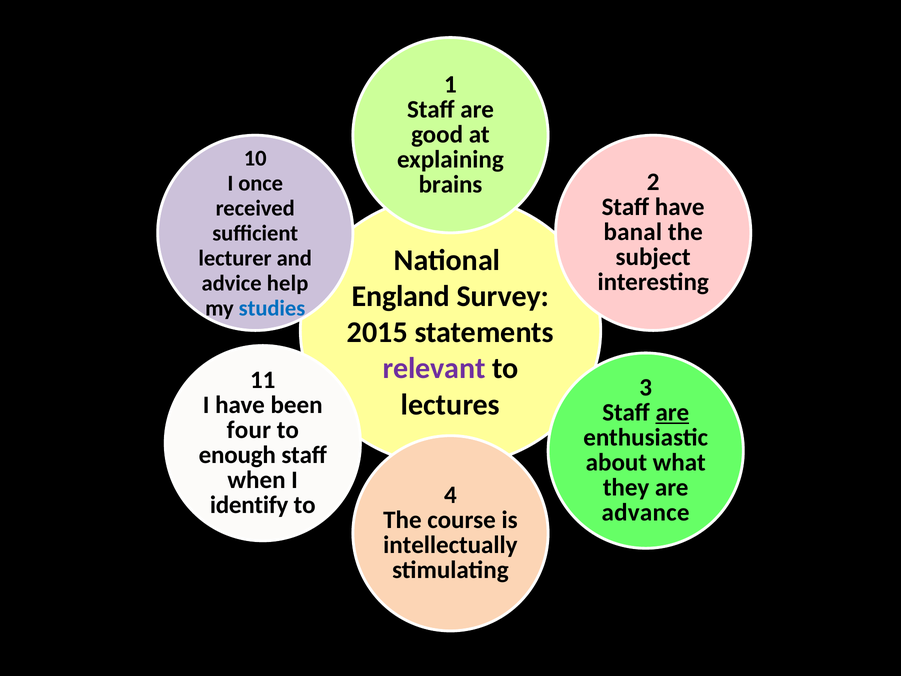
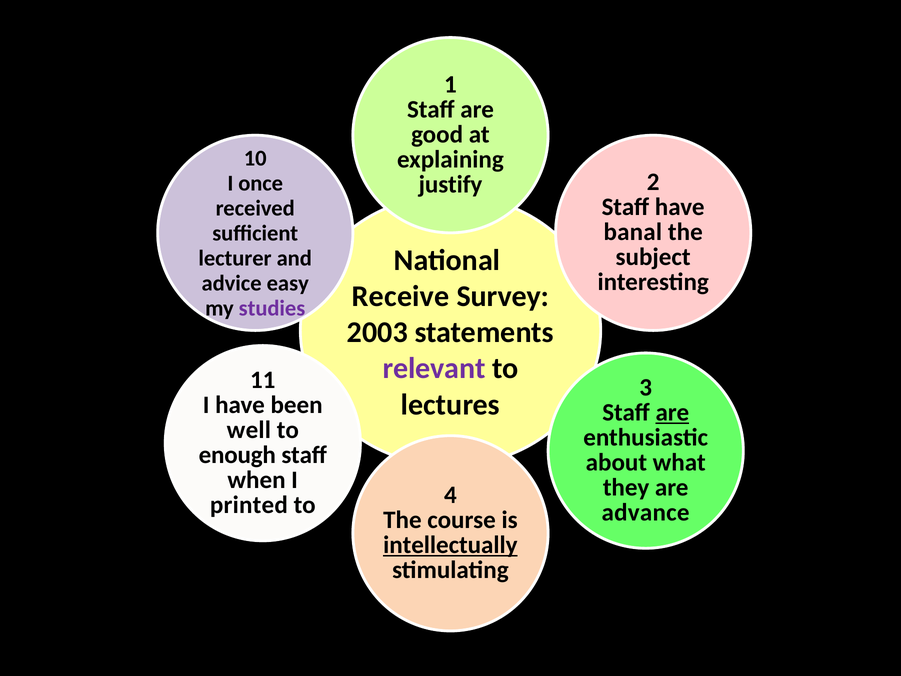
brains: brains -> justify
help: help -> easy
England: England -> Receive
studies colour: blue -> purple
2015: 2015 -> 2003
four: four -> well
identify: identify -> printed
intellectually underline: none -> present
